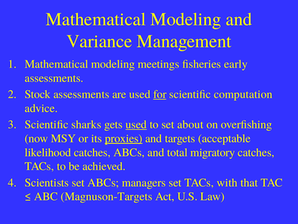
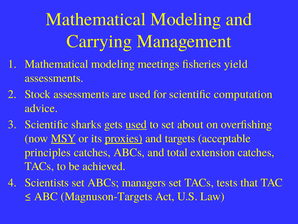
Variance: Variance -> Carrying
early: early -> yield
for underline: present -> none
MSY underline: none -> present
likelihood: likelihood -> principles
migratory: migratory -> extension
with: with -> tests
